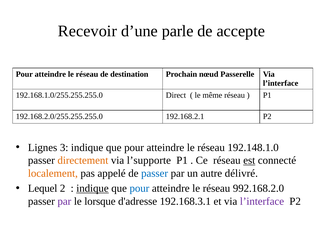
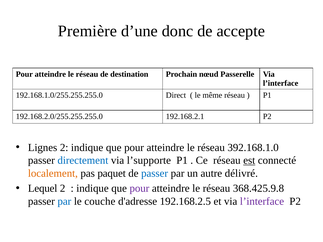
Recevoir: Recevoir -> Première
parle: parle -> donc
Lignes 3: 3 -> 2
192.148.1.0: 192.148.1.0 -> 392.168.1.0
directement colour: orange -> blue
appelé: appelé -> paquet
indique at (92, 189) underline: present -> none
pour at (139, 189) colour: blue -> purple
992.168.2.0: 992.168.2.0 -> 368.425.9.8
par at (64, 201) colour: purple -> blue
lorsque: lorsque -> couche
192.168.3.1: 192.168.3.1 -> 192.168.2.5
